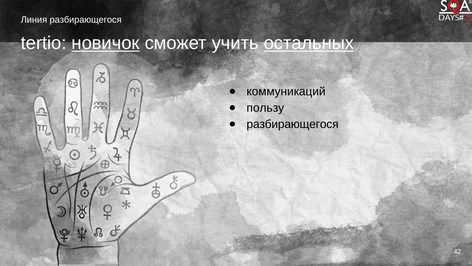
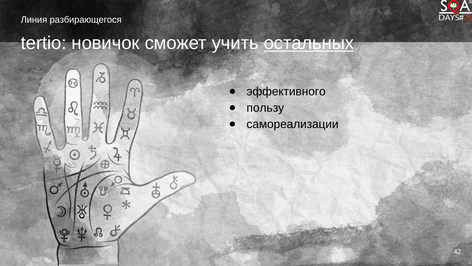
новичок underline: present -> none
коммуникаций: коммуникаций -> эффективного
разбирающегося at (293, 124): разбирающегося -> самореализации
